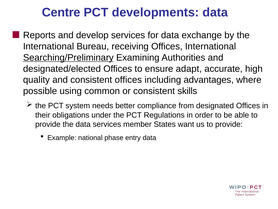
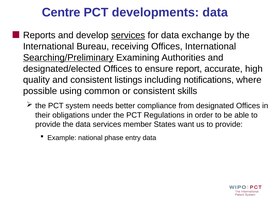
services at (128, 35) underline: none -> present
adapt: adapt -> report
consistent offices: offices -> listings
advantages: advantages -> notifications
